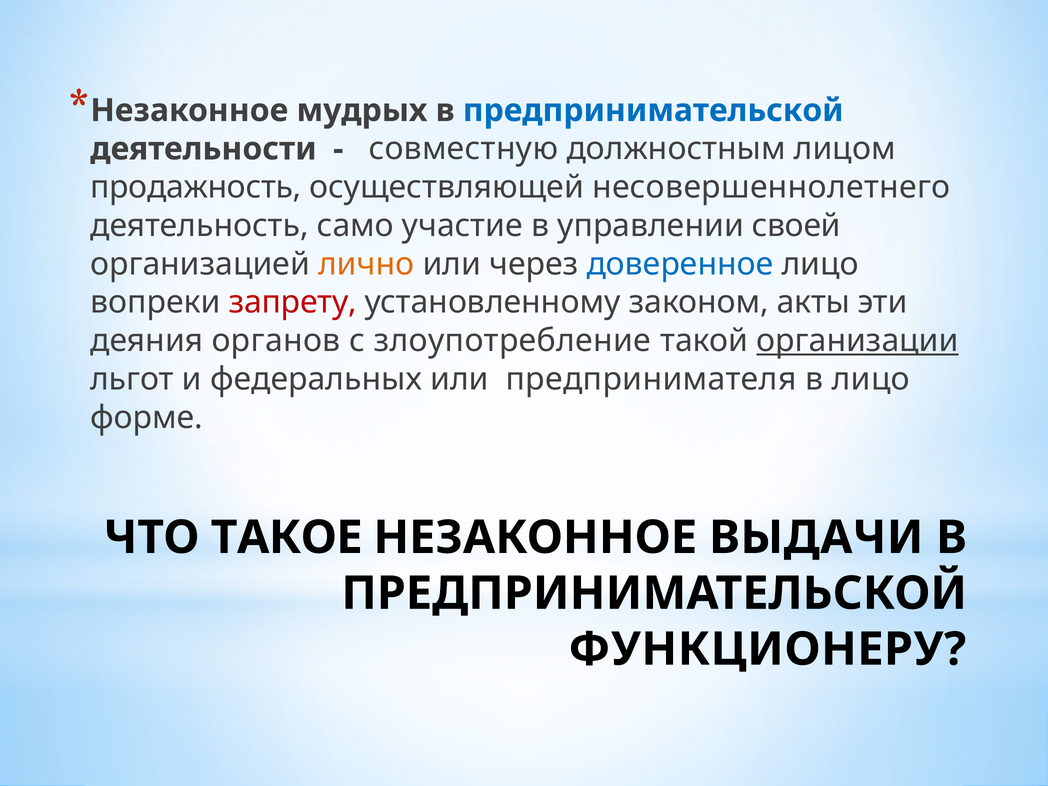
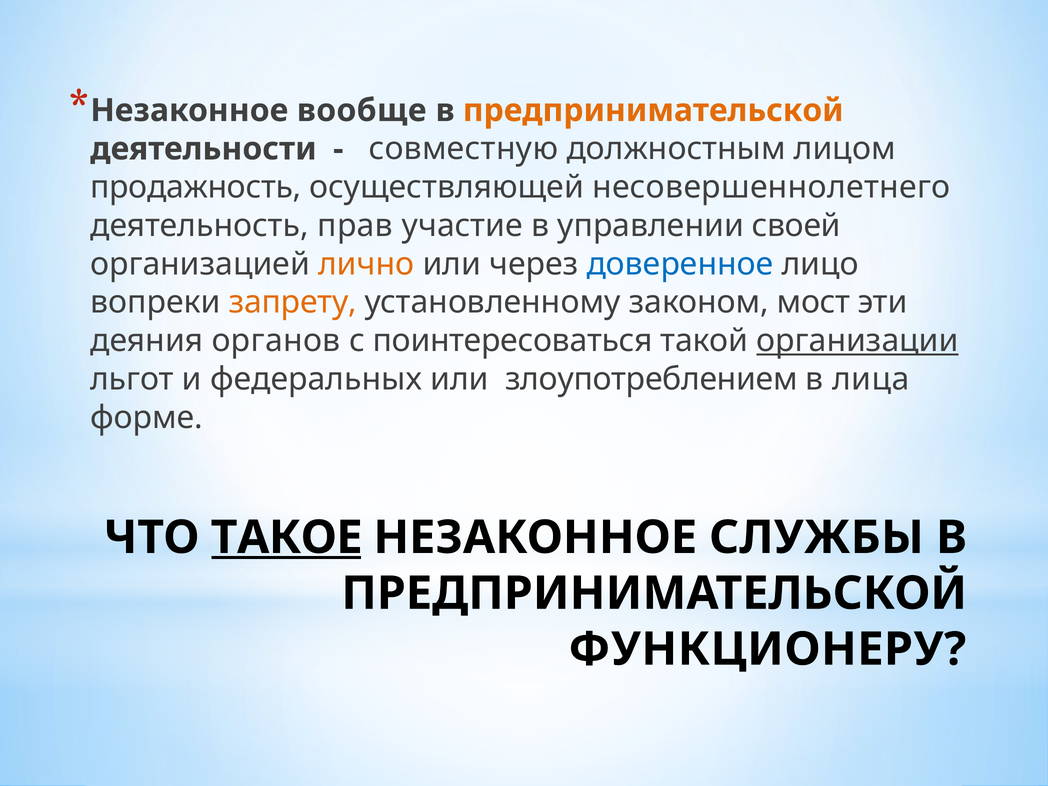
мудрых: мудрых -> вообще
предпринимательской at (653, 110) colour: blue -> orange
само: само -> прав
запрету colour: red -> orange
акты: акты -> мост
злоупотребление: злоупотребление -> поинтересоваться
предпринимателя: предпринимателя -> злоупотреблением
в лицо: лицо -> лица
ТАКОЕ underline: none -> present
ВЫДАЧИ: ВЫДАЧИ -> СЛУЖБЫ
